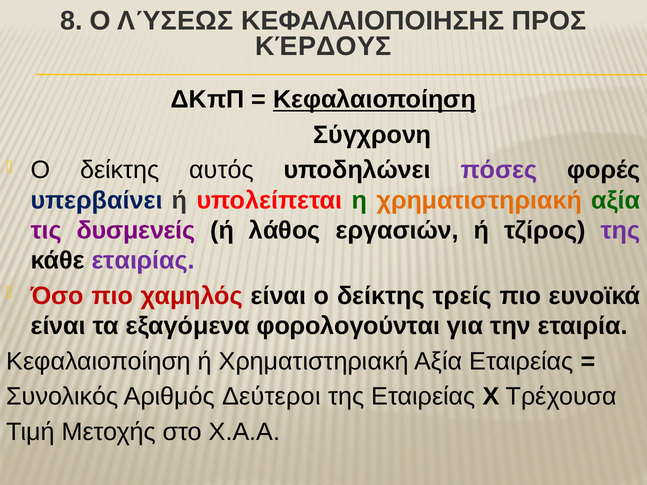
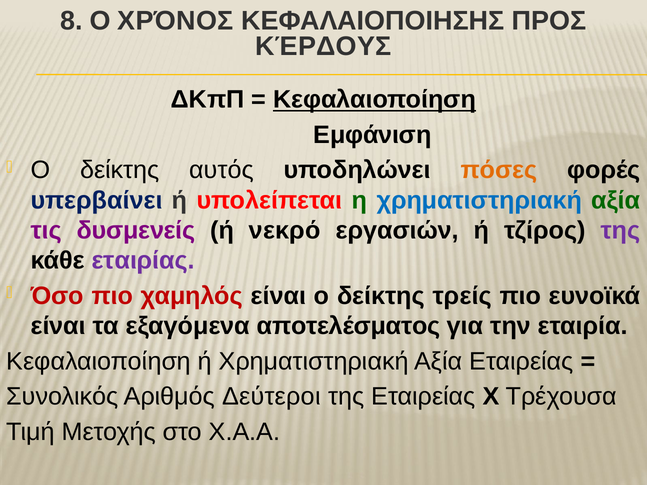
ΛΎΣΕΩΣ: ΛΎΣΕΩΣ -> ΧΡΌΝΟΣ
Σύγχρονη: Σύγχρονη -> Εμφάνιση
πόσες colour: purple -> orange
χρηματιστηριακή at (479, 200) colour: orange -> blue
λάθος: λάθος -> νεκρό
φορολογούνται: φορολογούνται -> αποτελέσματος
